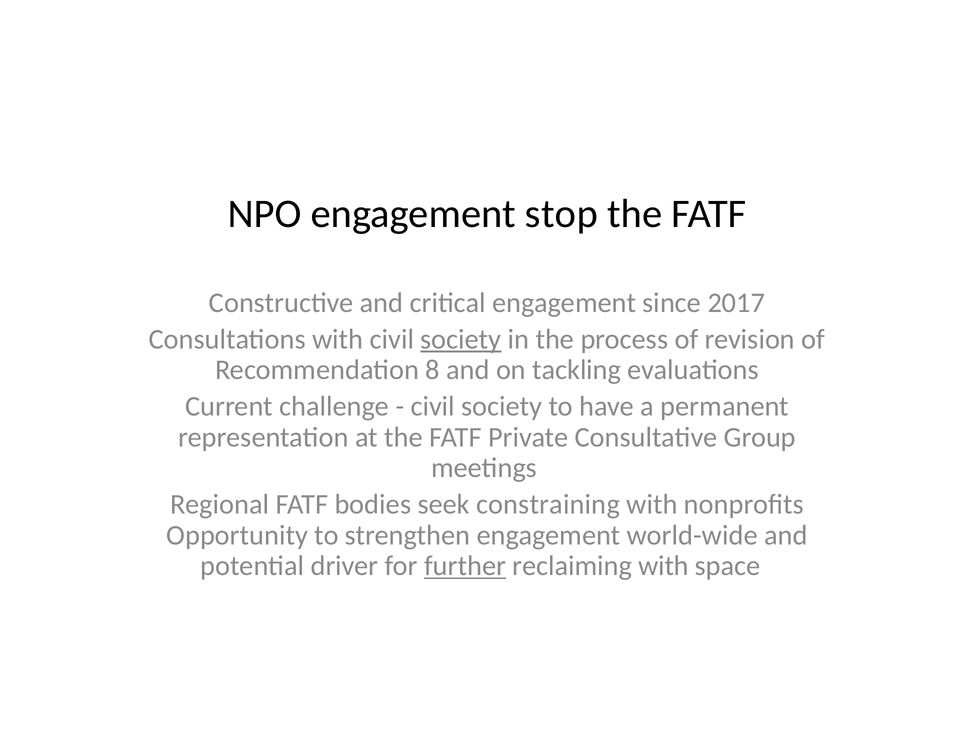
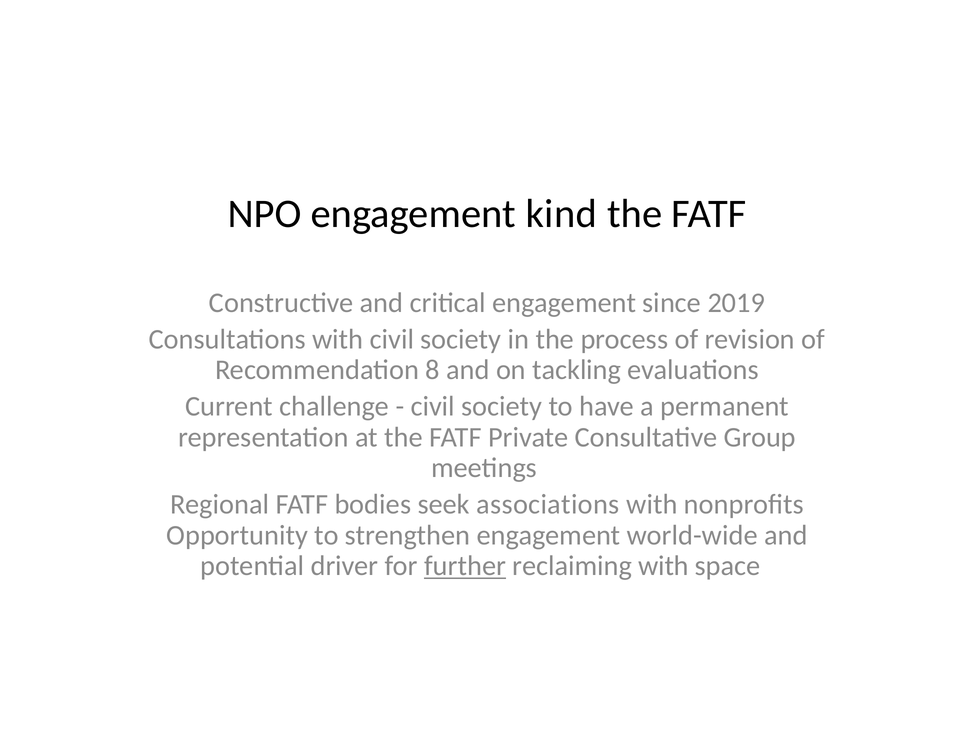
stop: stop -> kind
2017: 2017 -> 2019
society at (461, 339) underline: present -> none
constraining: constraining -> associations
